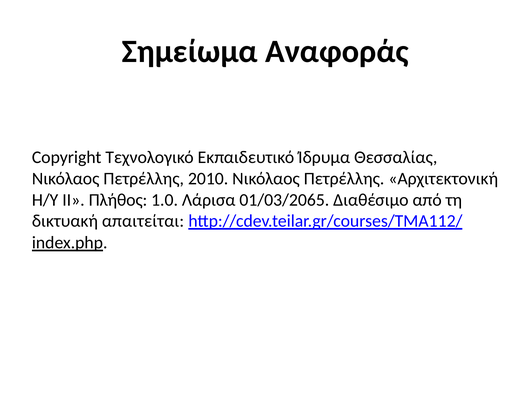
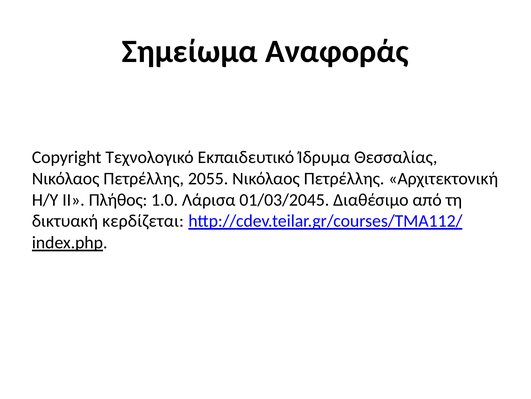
2010: 2010 -> 2055
01/03/2065: 01/03/2065 -> 01/03/2045
απαιτείται: απαιτείται -> κερδίζεται
